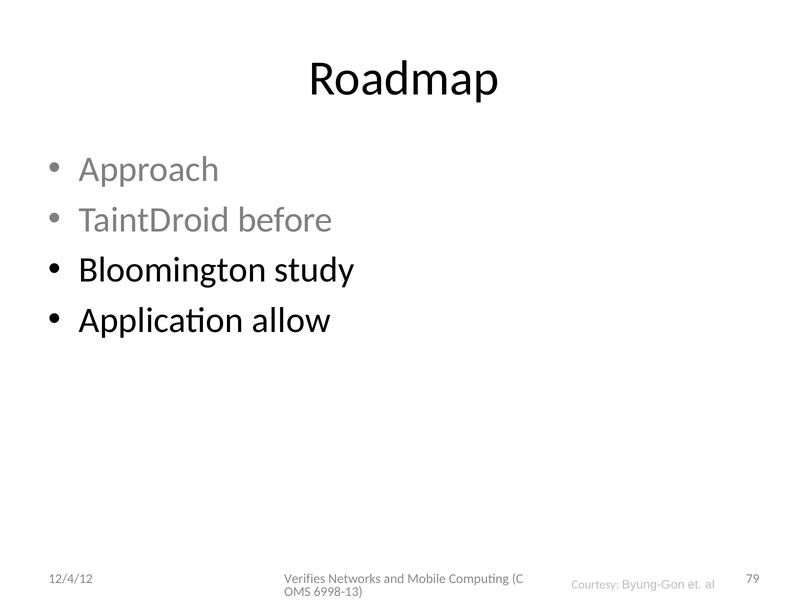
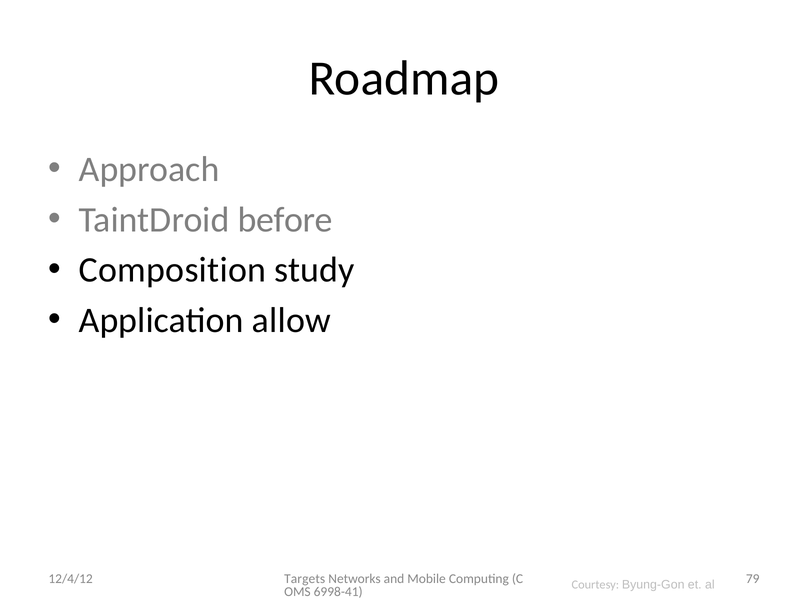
Bloomington: Bloomington -> Composition
Verifies: Verifies -> Targets
6998-13: 6998-13 -> 6998-41
